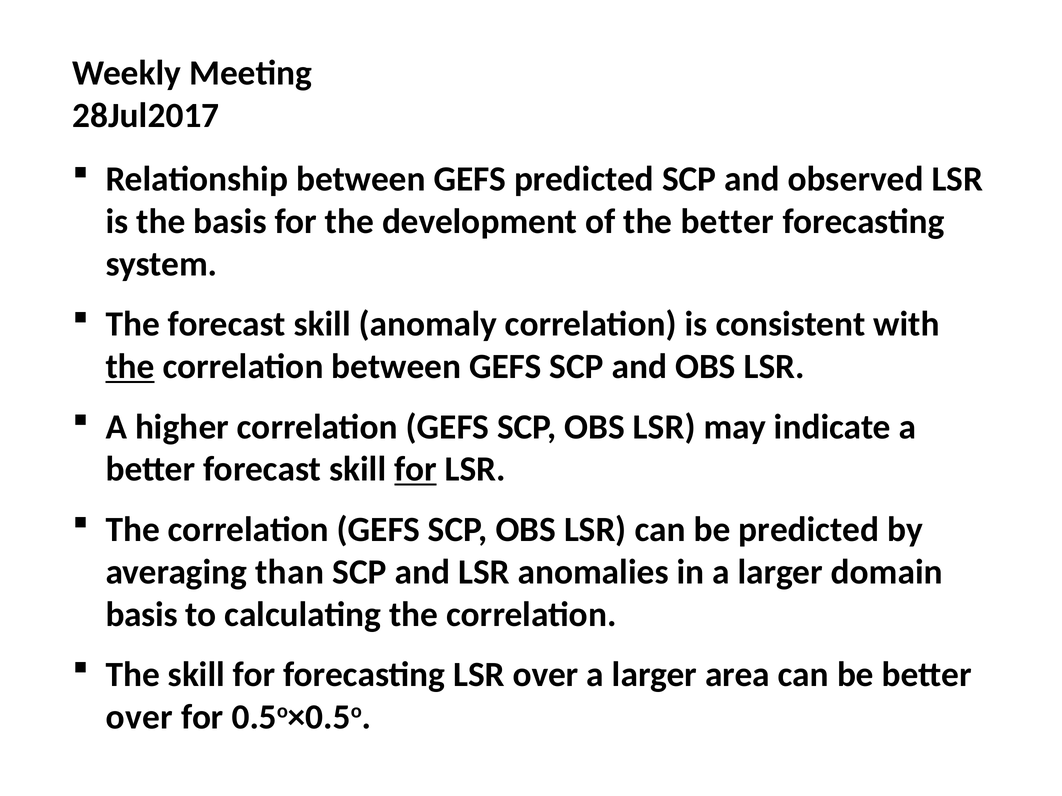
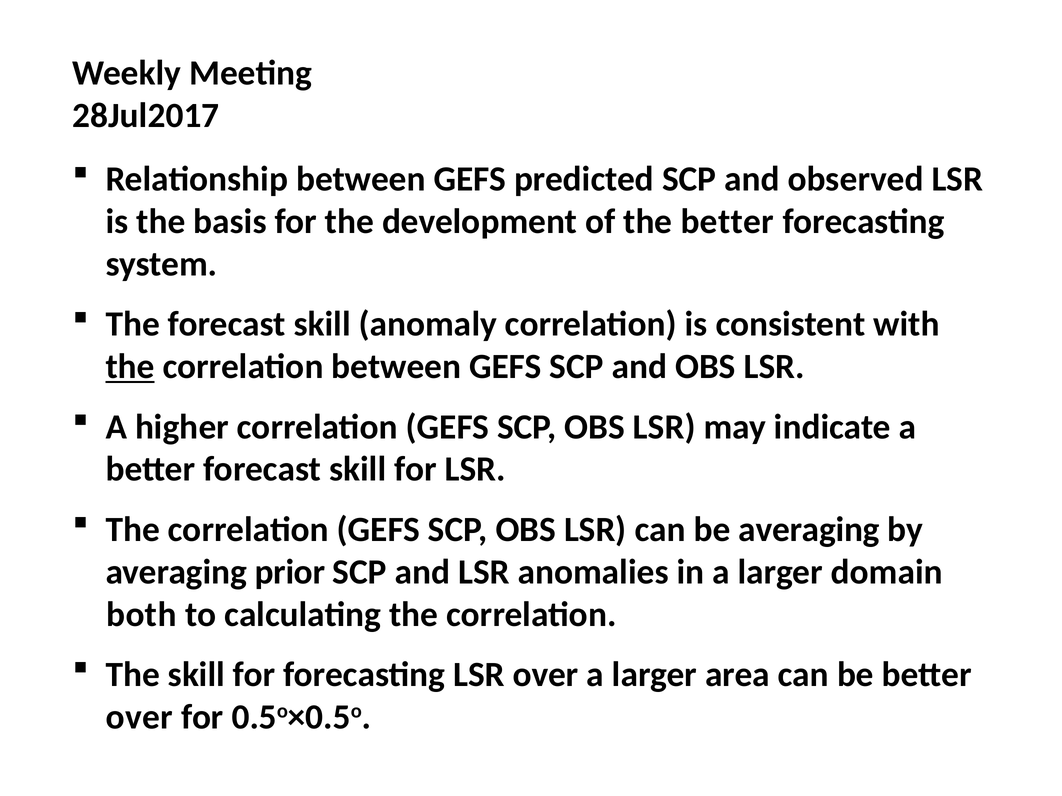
for at (415, 470) underline: present -> none
be predicted: predicted -> averaging
than: than -> prior
basis at (142, 615): basis -> both
